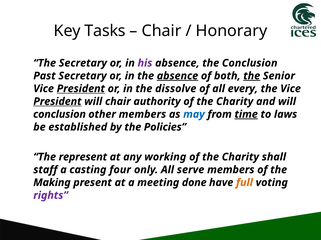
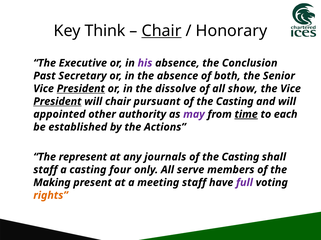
Tasks: Tasks -> Think
Chair at (162, 31) underline: none -> present
The Secretary: Secretary -> Executive
absence at (178, 76) underline: present -> none
the at (252, 76) underline: present -> none
every: every -> show
authority: authority -> pursuant
Charity at (235, 102): Charity -> Casting
conclusion at (59, 115): conclusion -> appointed
other members: members -> authority
may colour: blue -> purple
laws: laws -> each
Policies: Policies -> Actions
working: working -> journals
Charity at (240, 157): Charity -> Casting
meeting done: done -> staff
full colour: orange -> purple
rights colour: purple -> orange
